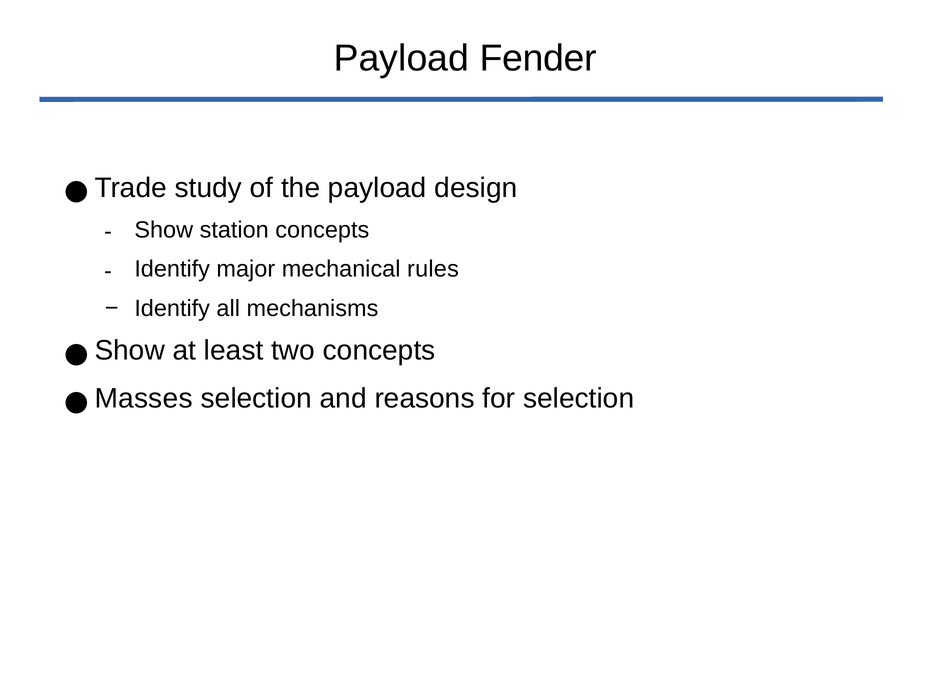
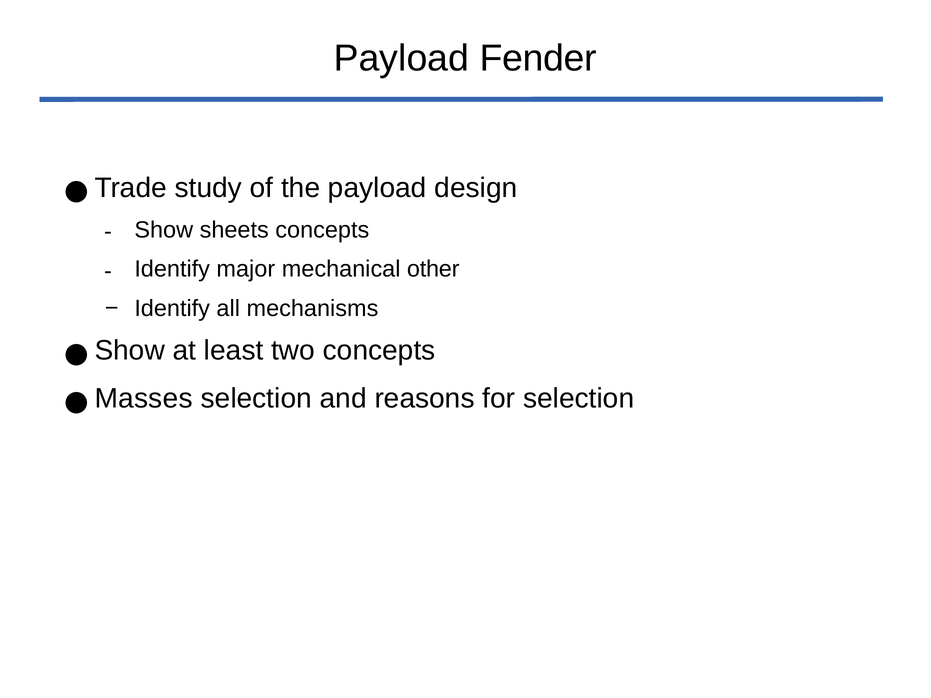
station: station -> sheets
rules: rules -> other
